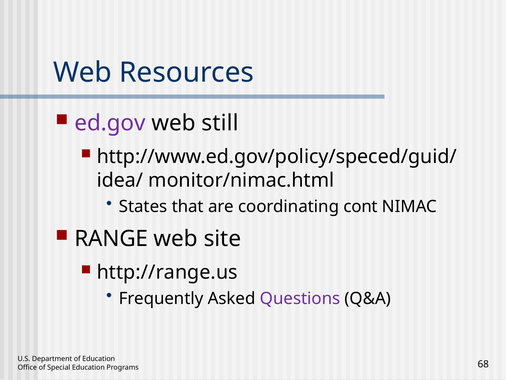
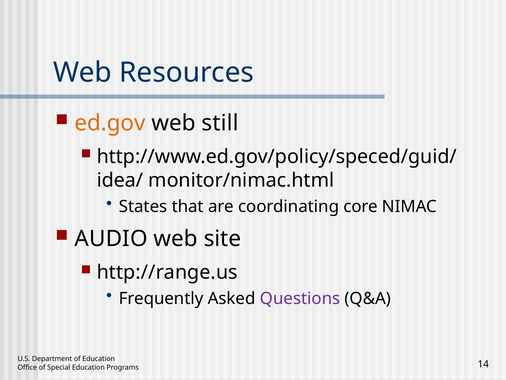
ed.gov colour: purple -> orange
cont: cont -> core
RANGE: RANGE -> AUDIO
68: 68 -> 14
